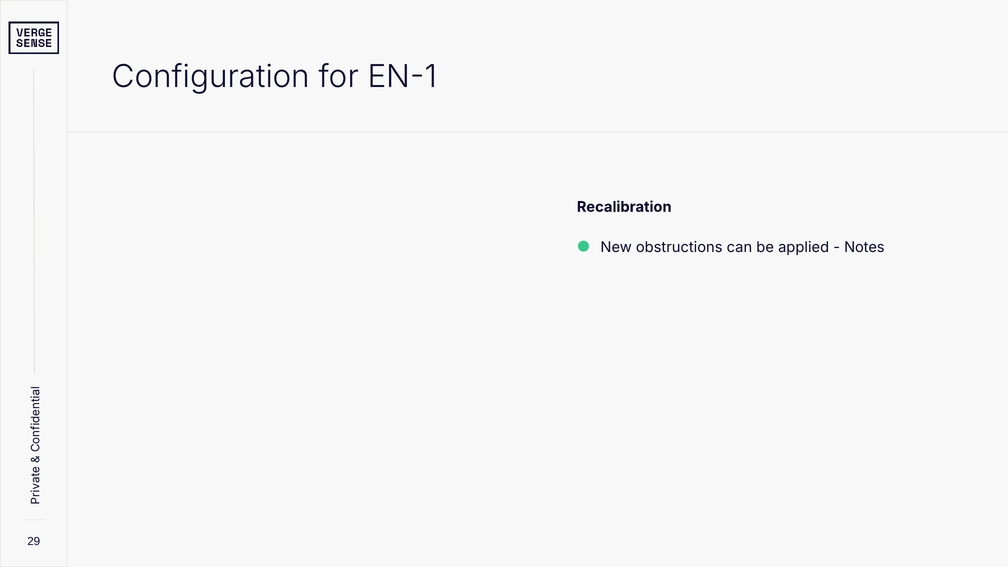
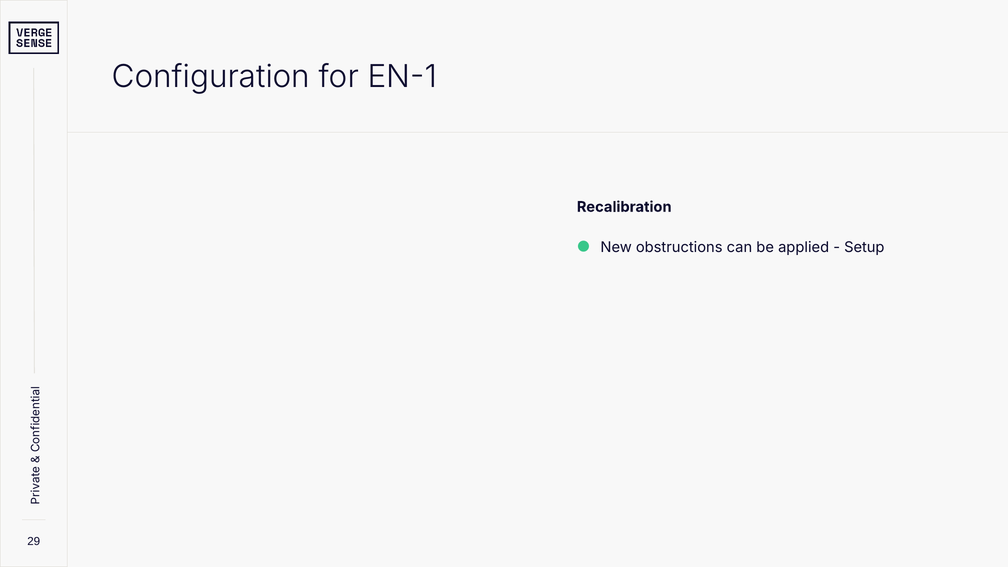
Notes: Notes -> Setup
